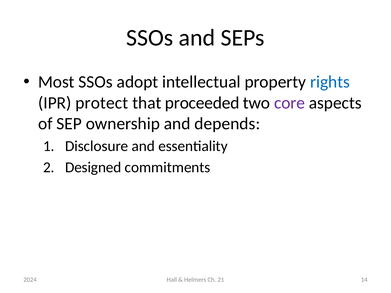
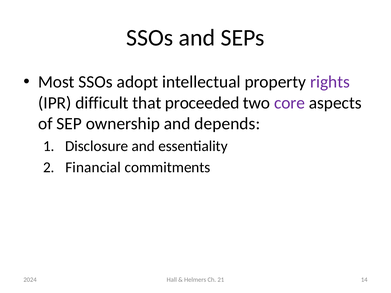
rights colour: blue -> purple
protect: protect -> difficult
Designed: Designed -> Financial
